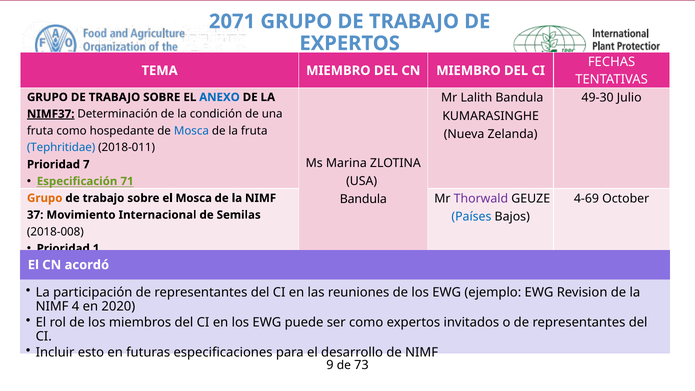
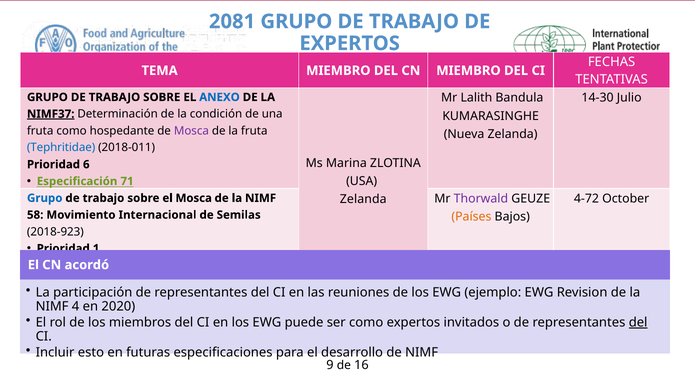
2071: 2071 -> 2081
49-30: 49-30 -> 14-30
Mosca at (191, 131) colour: blue -> purple
7: 7 -> 6
4-69: 4-69 -> 4-72
Bandula at (363, 199): Bandula -> Zelanda
Grupo at (45, 198) colour: orange -> blue
37: 37 -> 58
Países colour: blue -> orange
2018-008: 2018-008 -> 2018-923
del at (638, 322) underline: none -> present
73: 73 -> 16
